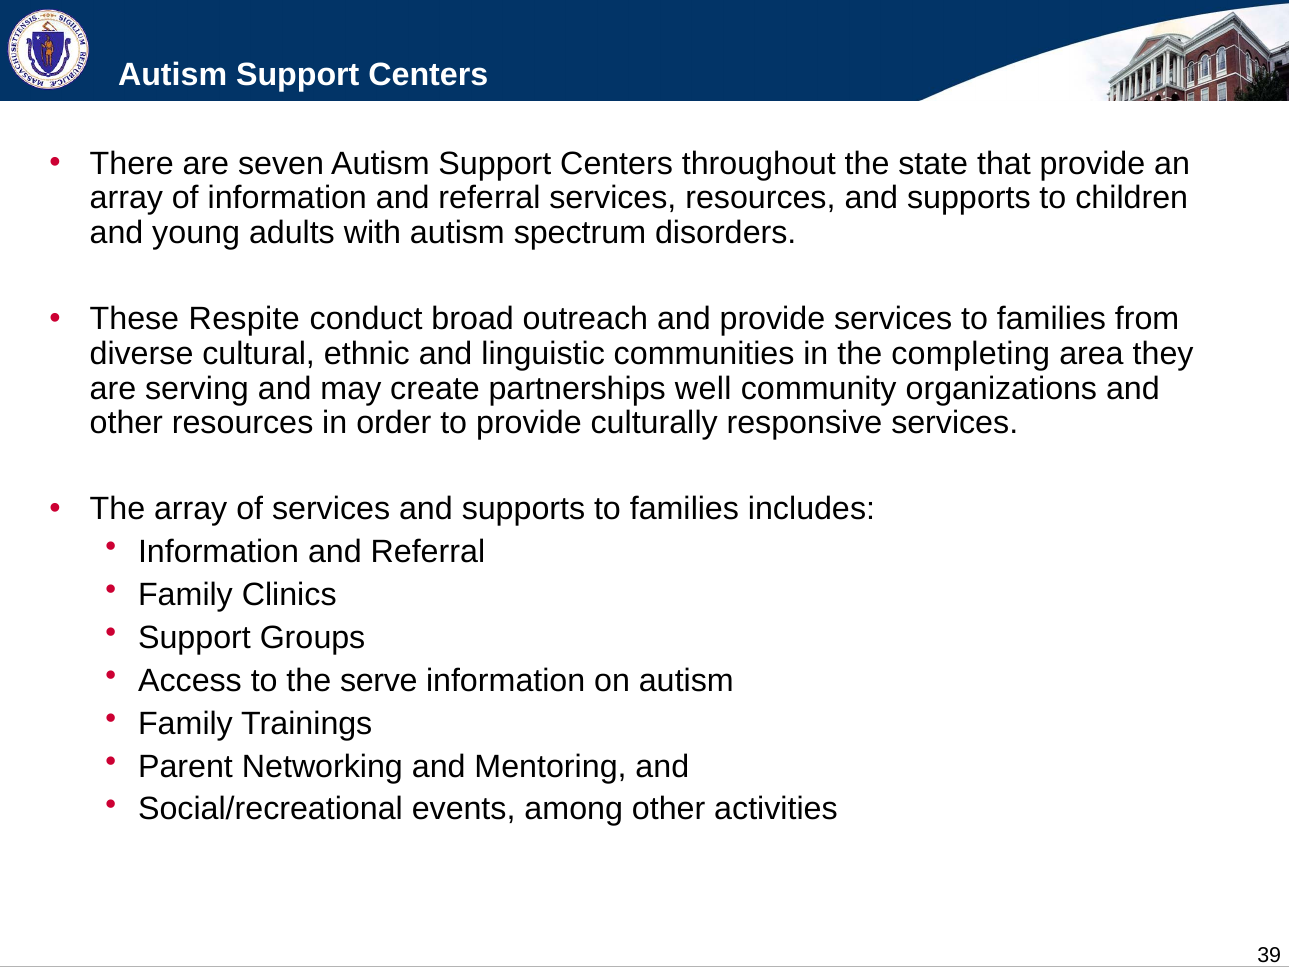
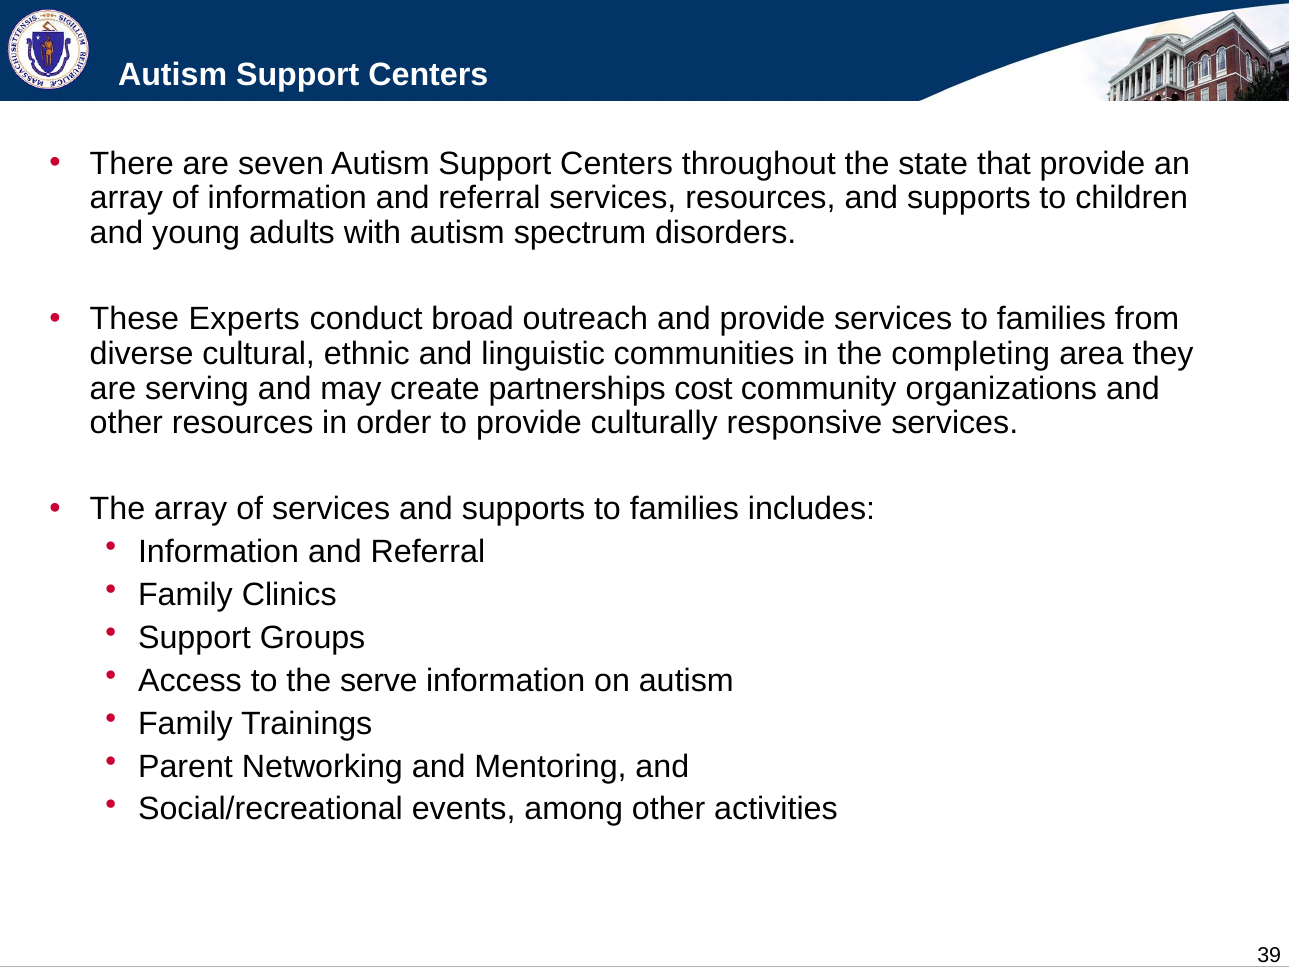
Respite: Respite -> Experts
well: well -> cost
